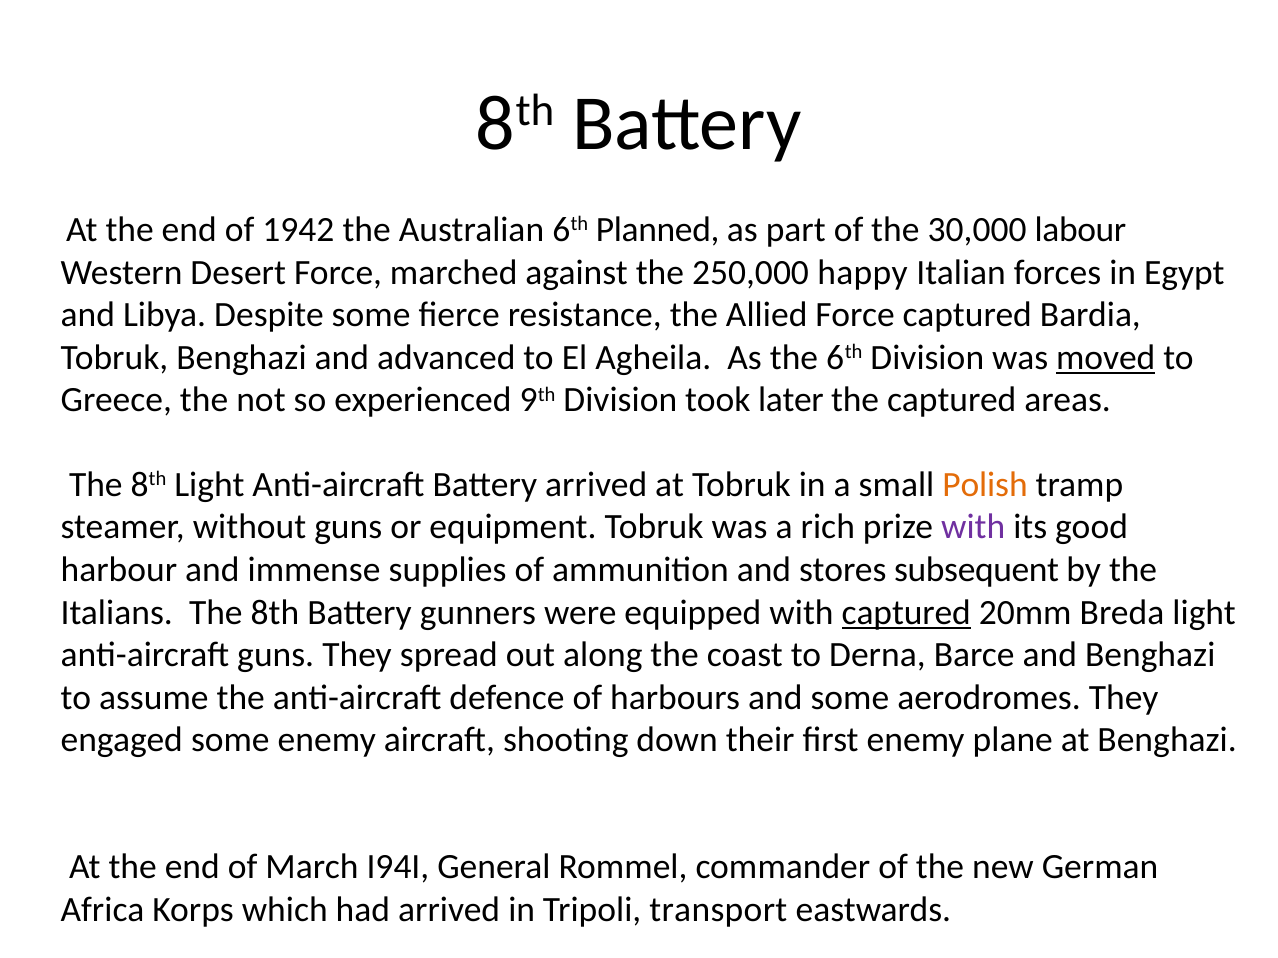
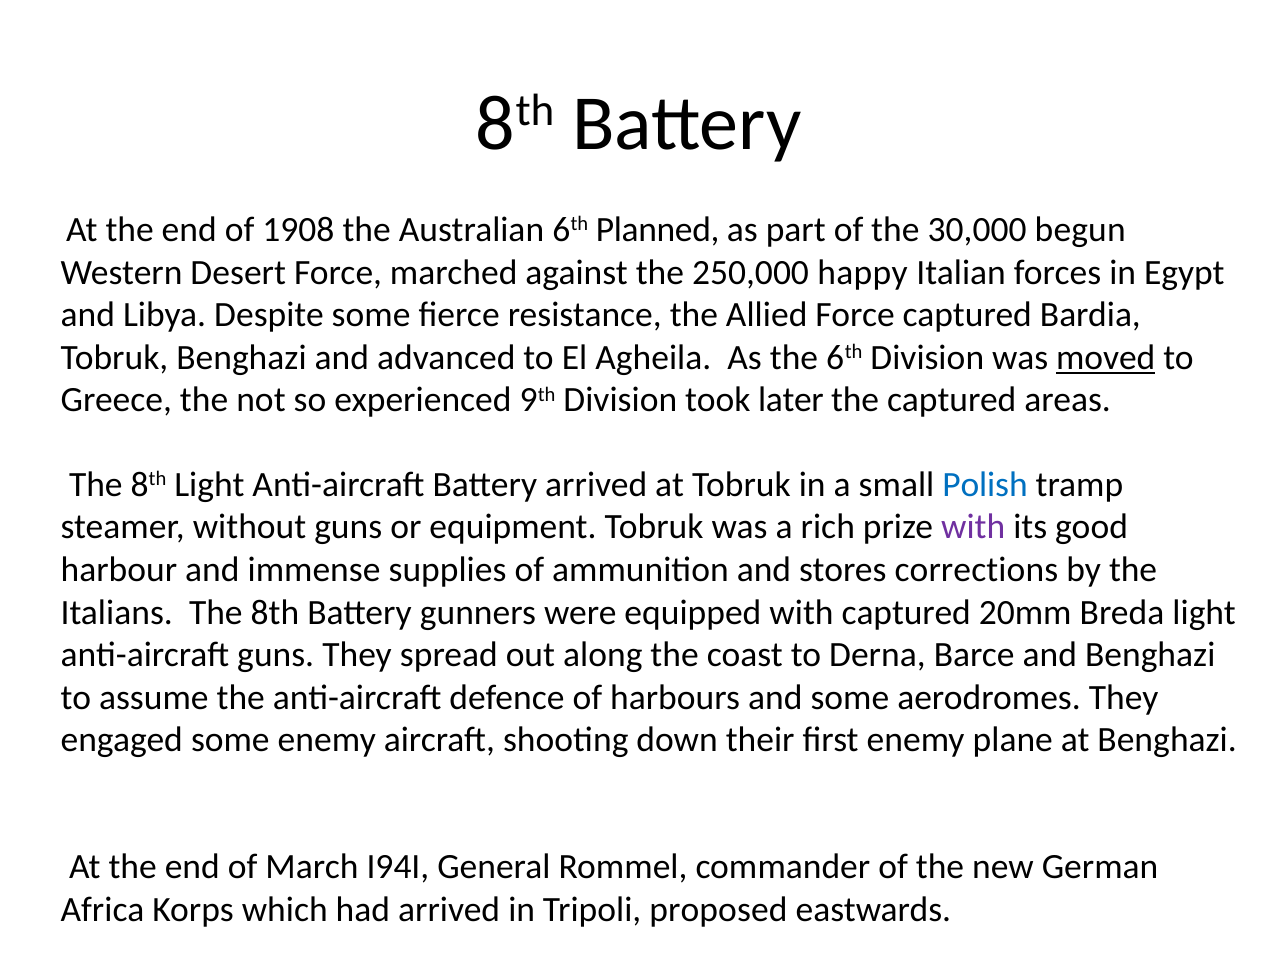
1942: 1942 -> 1908
labour: labour -> begun
Polish colour: orange -> blue
subsequent: subsequent -> corrections
captured at (906, 613) underline: present -> none
transport: transport -> proposed
